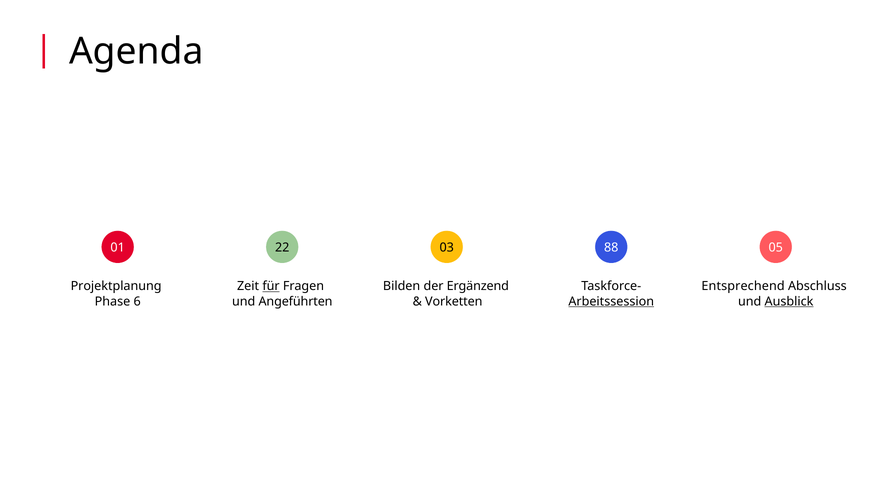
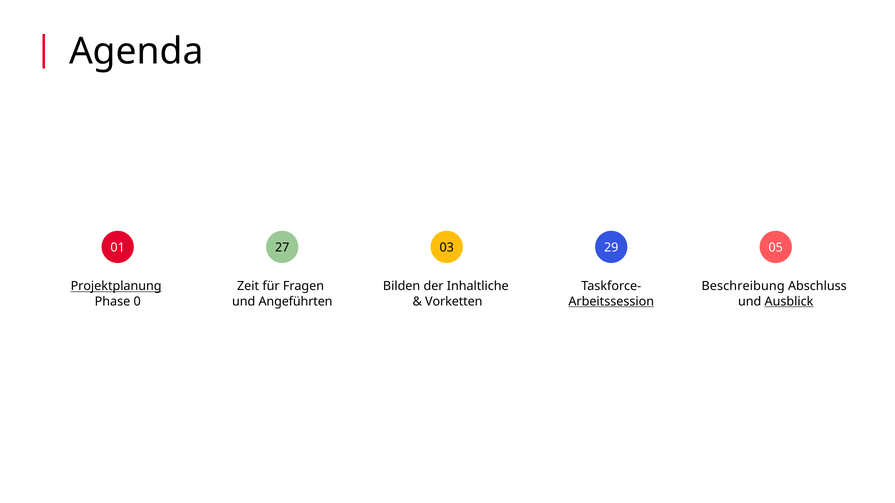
22: 22 -> 27
88: 88 -> 29
Projektplanung underline: none -> present
für underline: present -> none
Ergänzend: Ergänzend -> Inhaltliche
Entsprechend: Entsprechend -> Beschreibung
6: 6 -> 0
